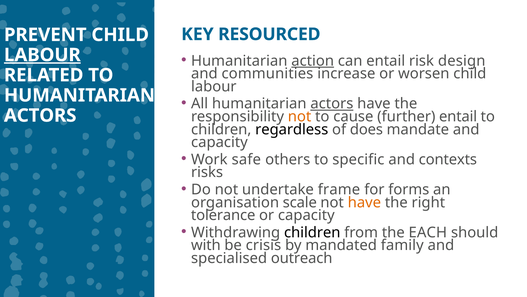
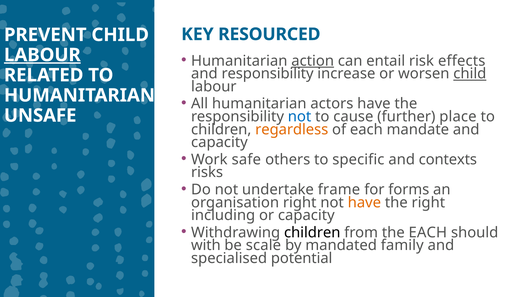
design: design -> effects
and communities: communities -> responsibility
child at (470, 74) underline: none -> present
actors at (332, 104) underline: present -> none
ACTORS at (40, 115): ACTORS -> UNSAFE
not at (300, 116) colour: orange -> blue
further entail: entail -> place
regardless colour: black -> orange
of does: does -> each
organisation scale: scale -> right
tolerance: tolerance -> including
crisis: crisis -> scale
outreach: outreach -> potential
